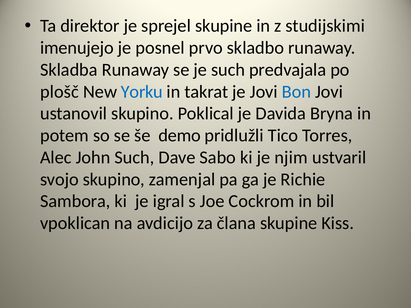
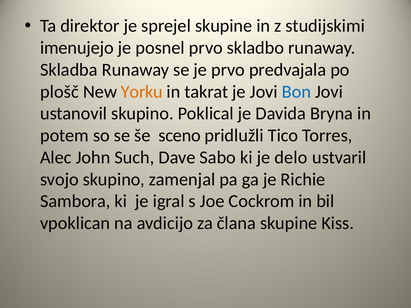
je such: such -> prvo
Yorku colour: blue -> orange
demo: demo -> sceno
njim: njim -> delo
